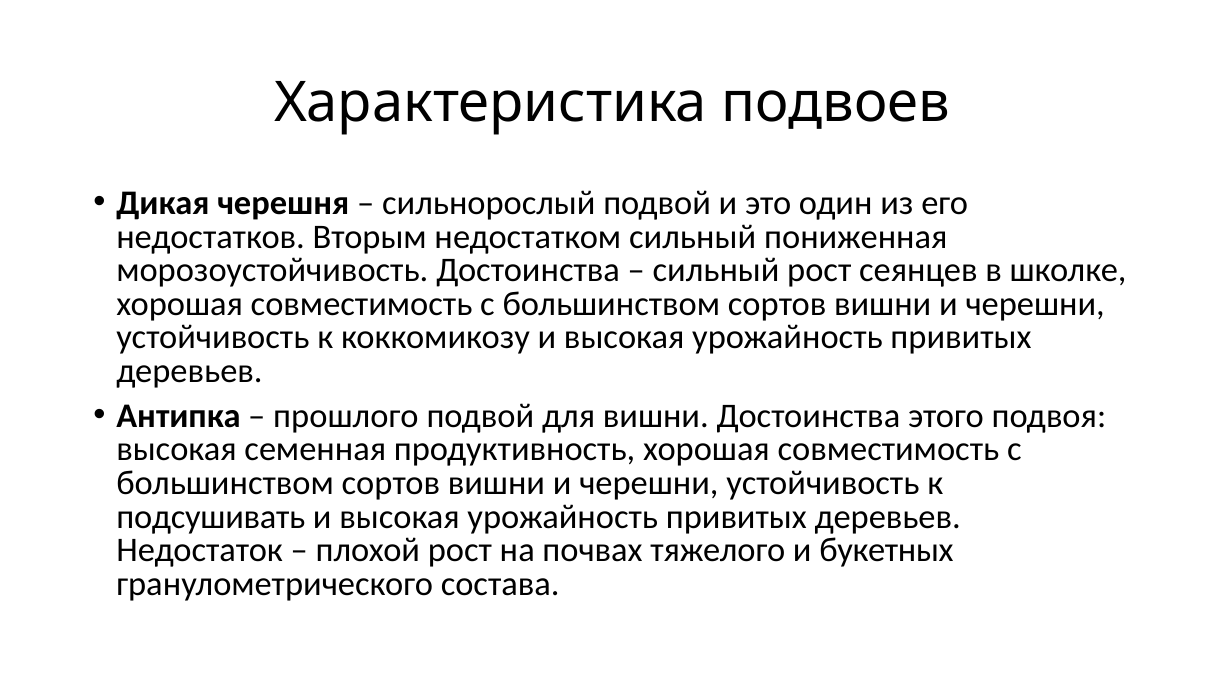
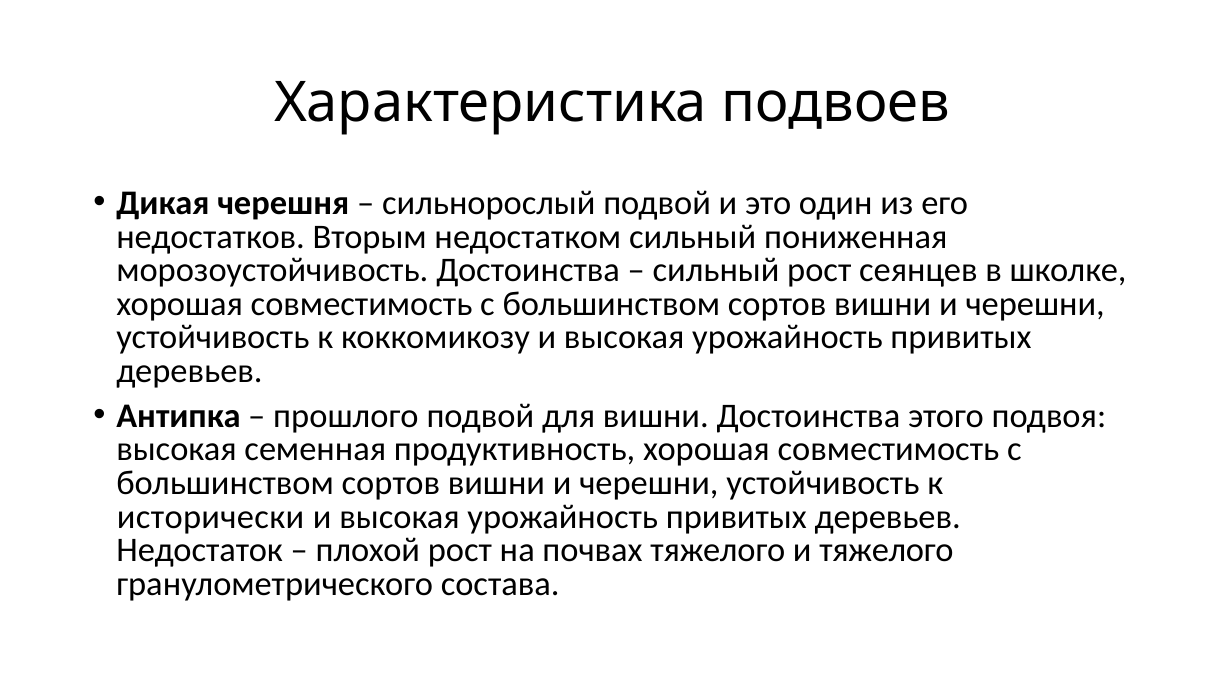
подсушивать: подсушивать -> исторически
и букетных: букетных -> тяжелого
